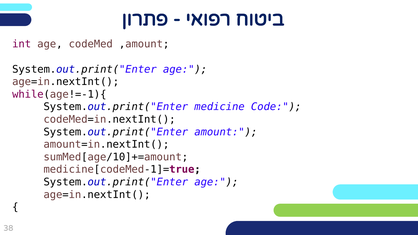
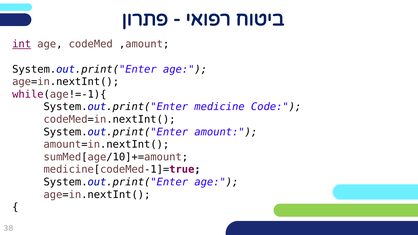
int underline: none -> present
